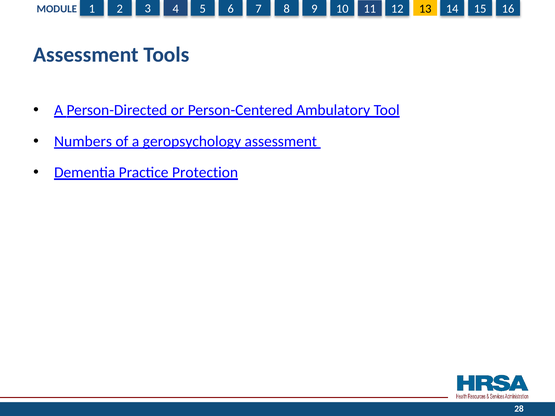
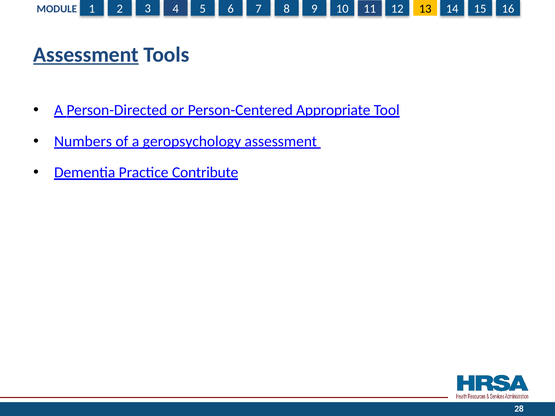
Assessment at (86, 55) underline: none -> present
Ambulatory: Ambulatory -> Appropriate
Protection: Protection -> Contribute
